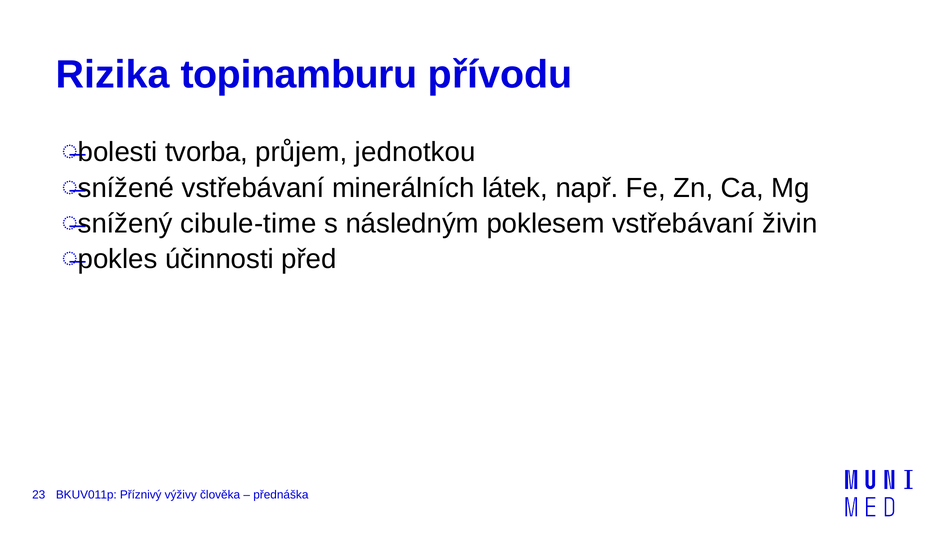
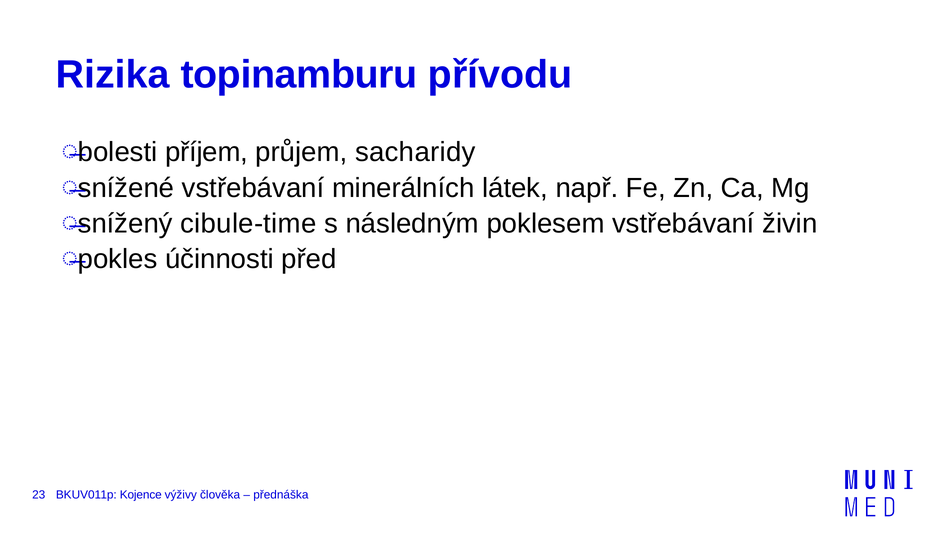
tvorba: tvorba -> příjem
jednotkou: jednotkou -> sacharidy
Příznivý: Příznivý -> Kojence
